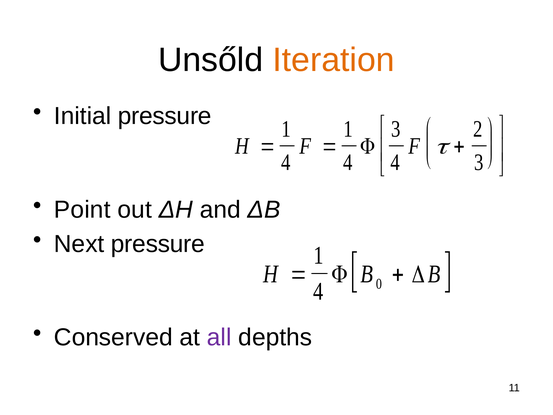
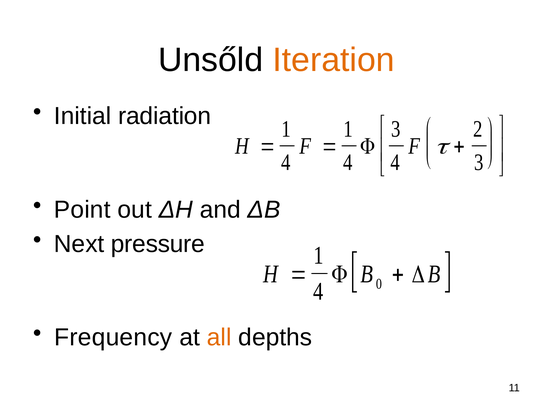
Initial pressure: pressure -> radiation
Conserved: Conserved -> Frequency
all colour: purple -> orange
